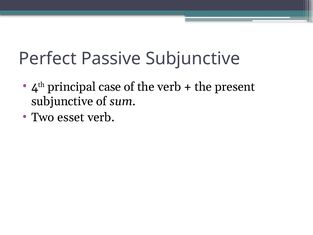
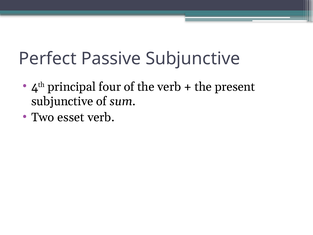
case: case -> four
